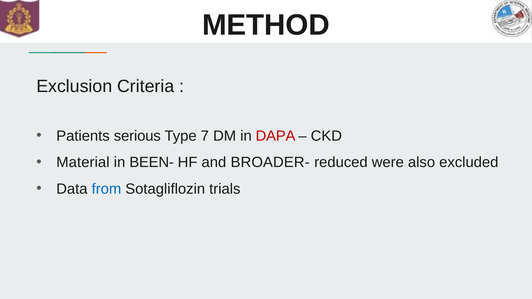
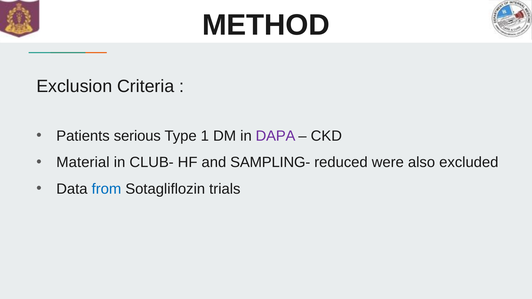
7: 7 -> 1
DAPA colour: red -> purple
BEEN-: BEEN- -> CLUB-
BROADER-: BROADER- -> SAMPLING-
